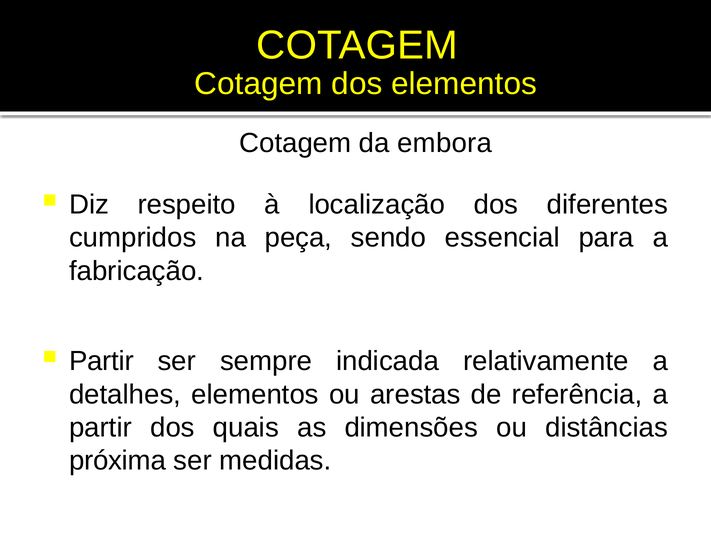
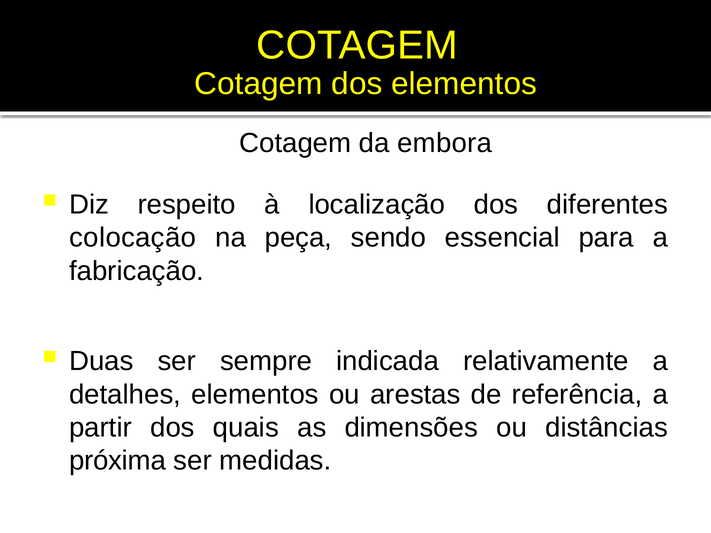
cumpridos: cumpridos -> colocação
Partir at (102, 361): Partir -> Duas
